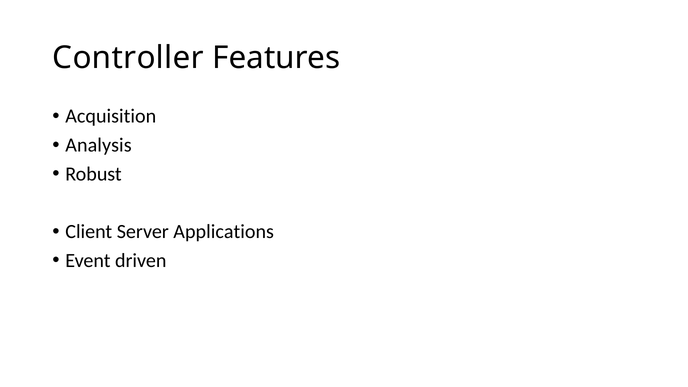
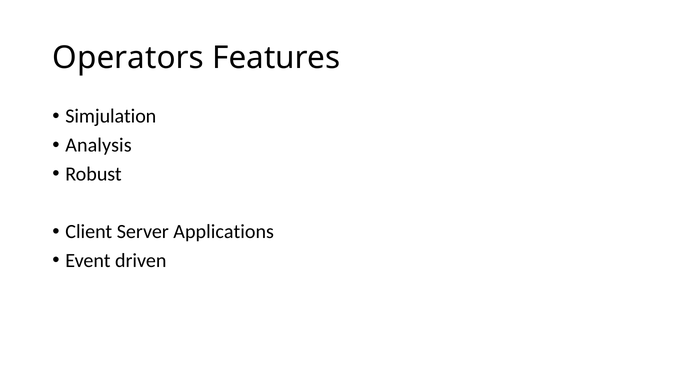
Controller: Controller -> Operators
Acquisition: Acquisition -> Simjulation
